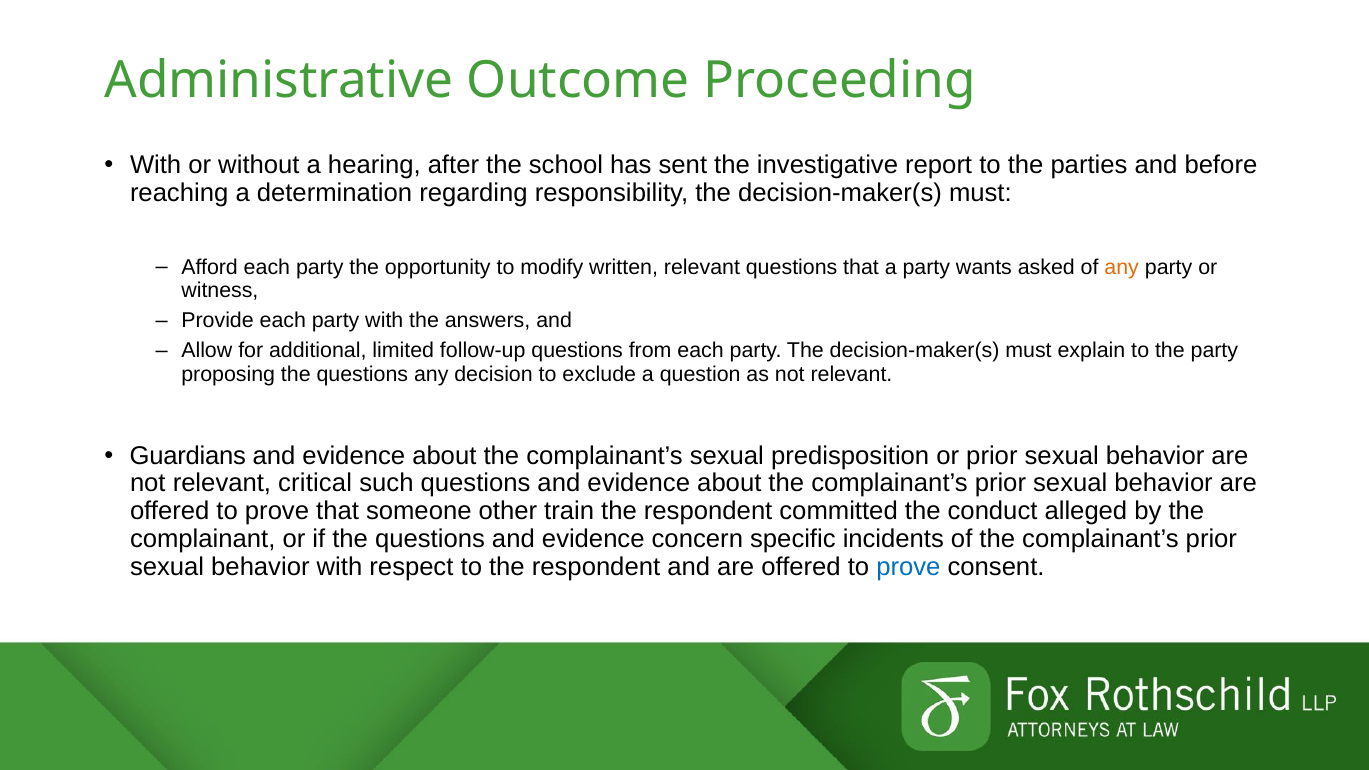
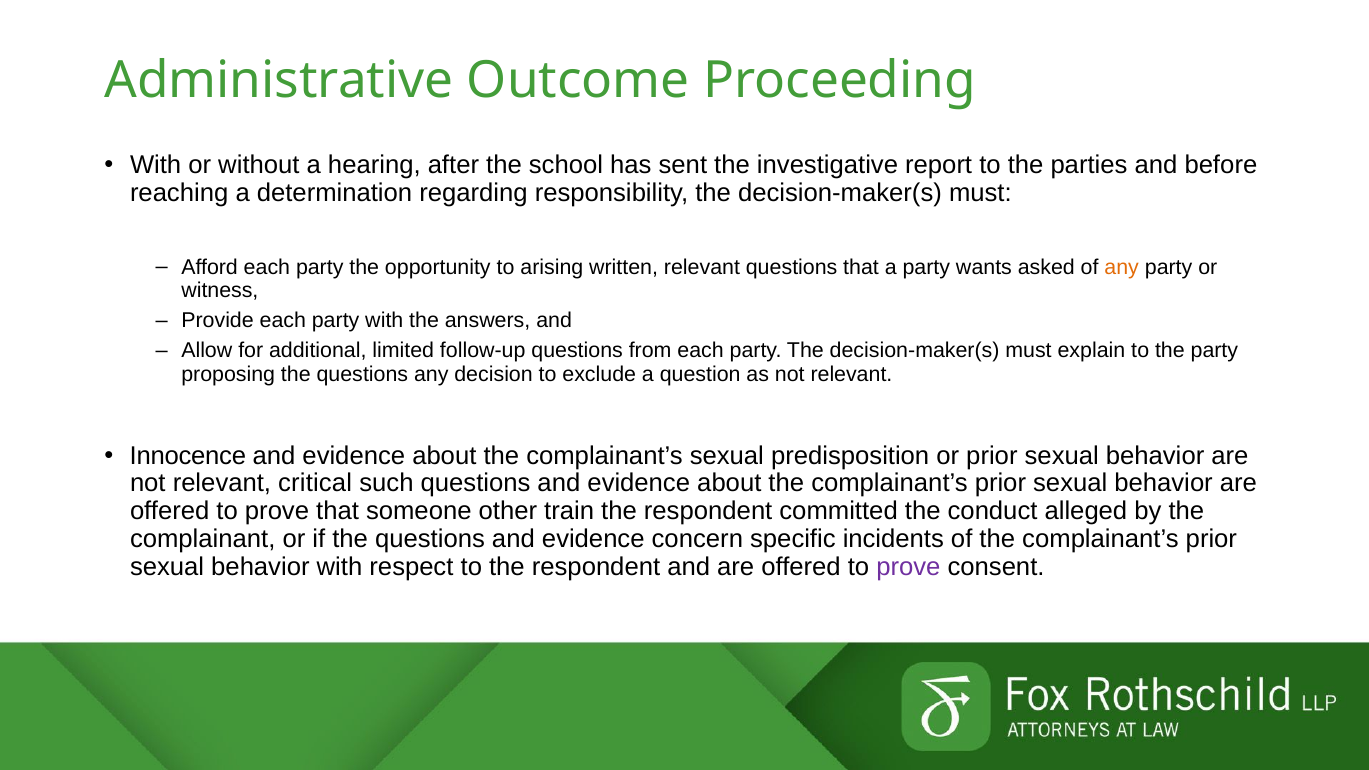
modify: modify -> arising
Guardians: Guardians -> Innocence
prove at (908, 567) colour: blue -> purple
